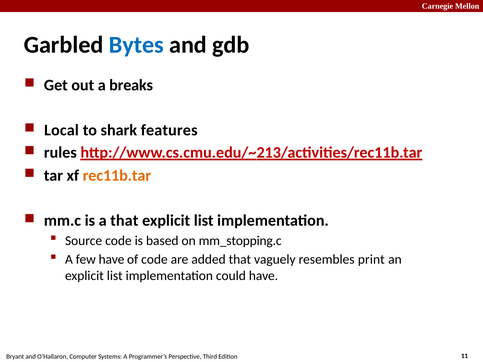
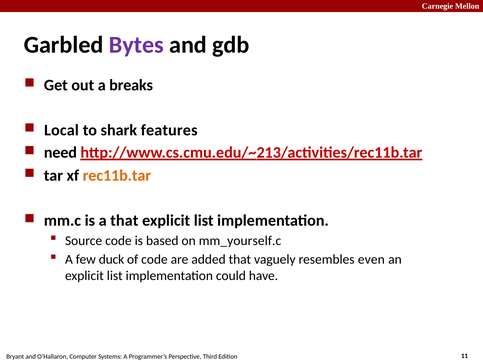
Bytes colour: blue -> purple
rules: rules -> need
mm_stopping.c: mm_stopping.c -> mm_yourself.c
few have: have -> duck
print: print -> even
